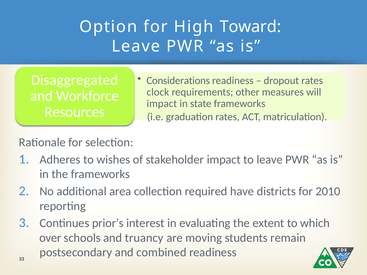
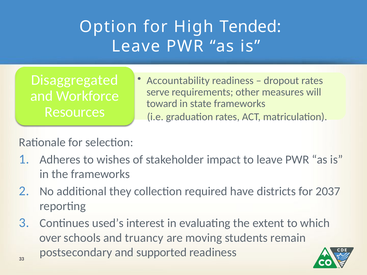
Toward: Toward -> Tended
Considerations: Considerations -> Accountability
clock: clock -> serve
impact at (162, 104): impact -> toward
area: area -> they
2010: 2010 -> 2037
prior’s: prior’s -> used’s
combined: combined -> supported
